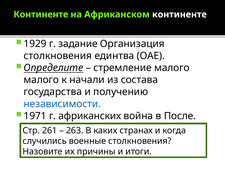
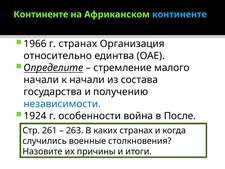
континенте at (179, 14) colour: white -> light blue
1929: 1929 -> 1966
г задание: задание -> странах
столкновения at (58, 56): столкновения -> относительно
малого at (41, 80): малого -> начали
1971: 1971 -> 1924
африканских: африканских -> особенности
